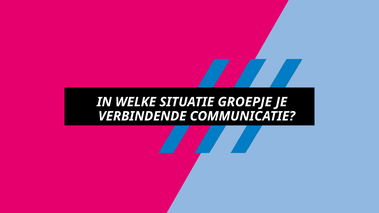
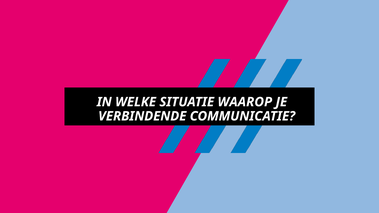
GROEPJE: GROEPJE -> WAAROP
